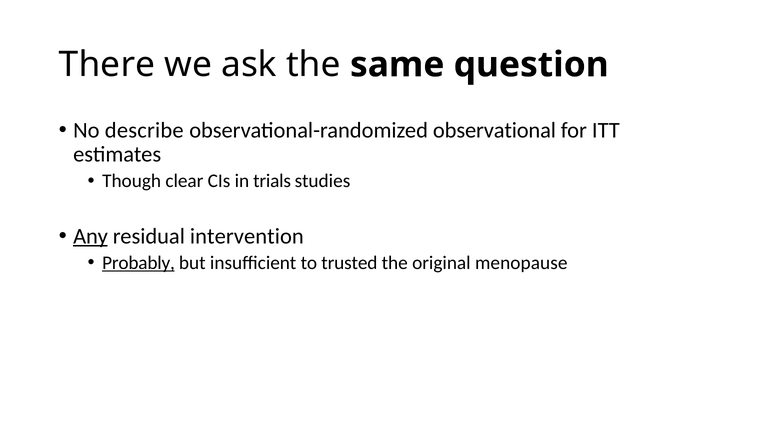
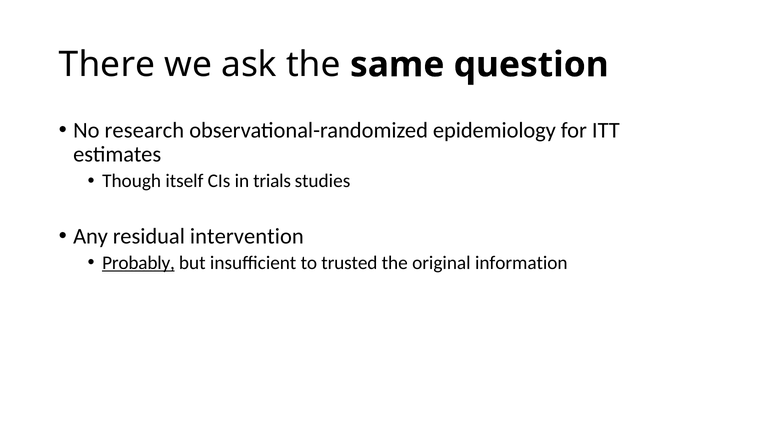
describe: describe -> research
observational: observational -> epidemiology
clear: clear -> itself
Any underline: present -> none
menopause: menopause -> information
